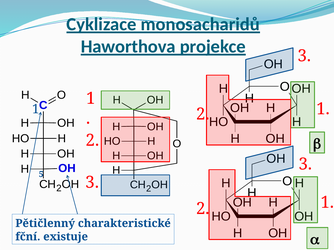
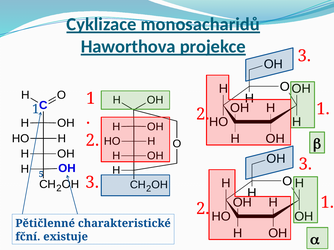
Pětičlenný: Pětičlenný -> Pětičlenné
